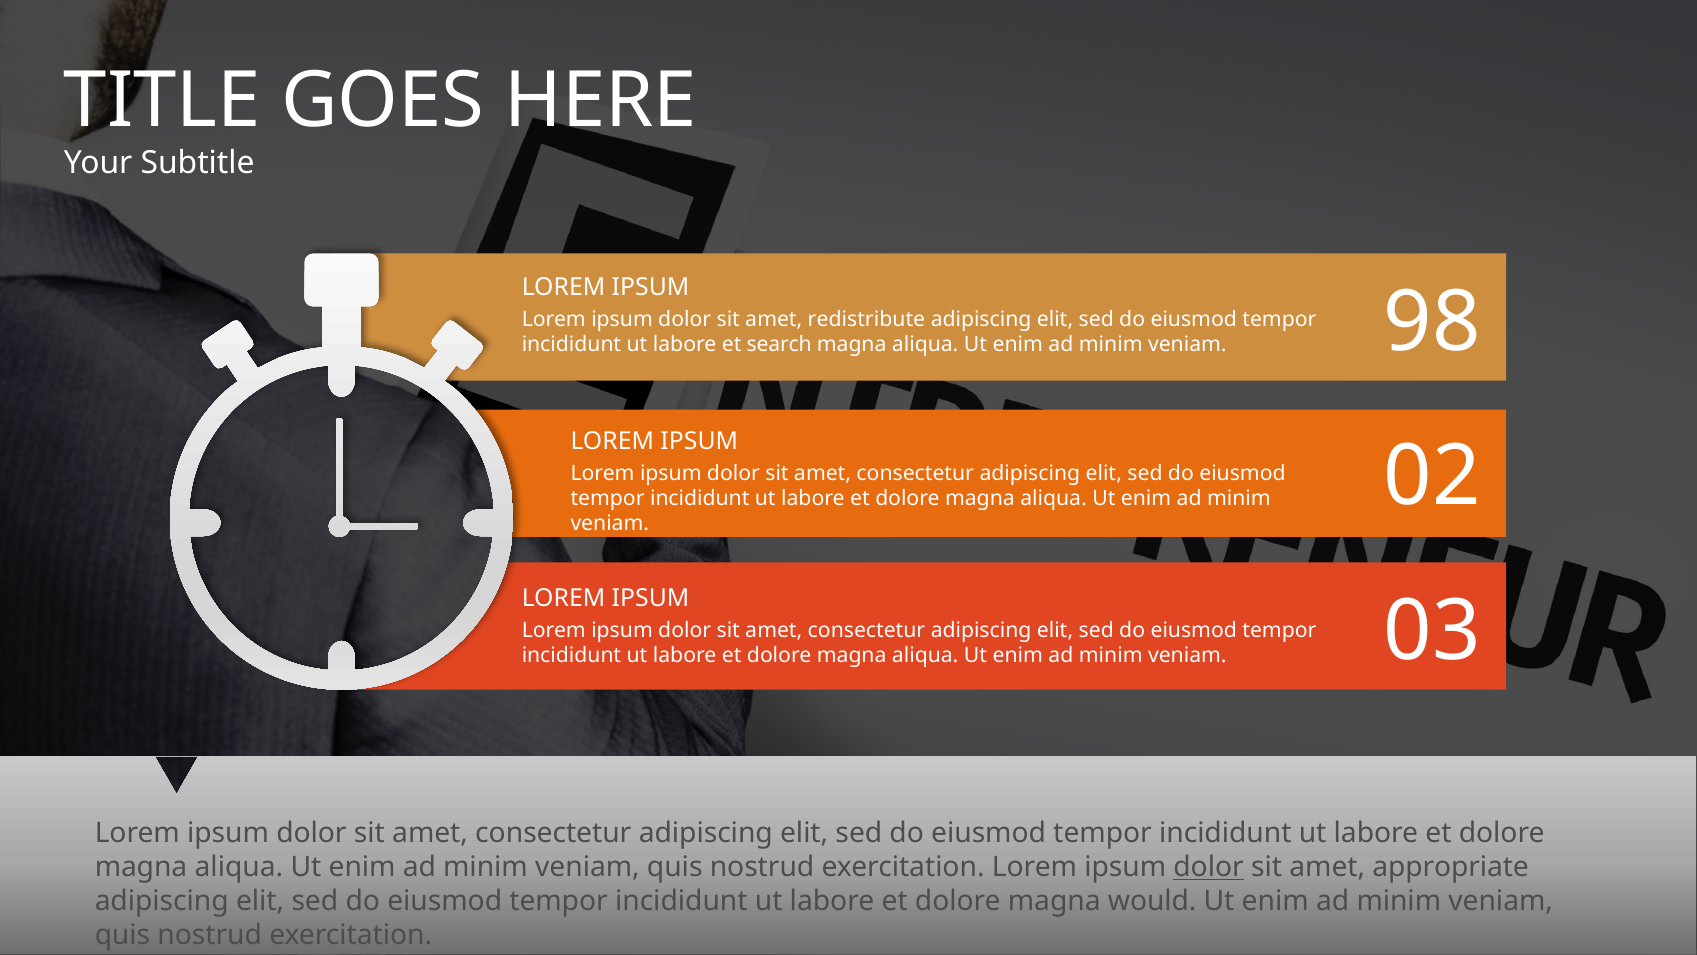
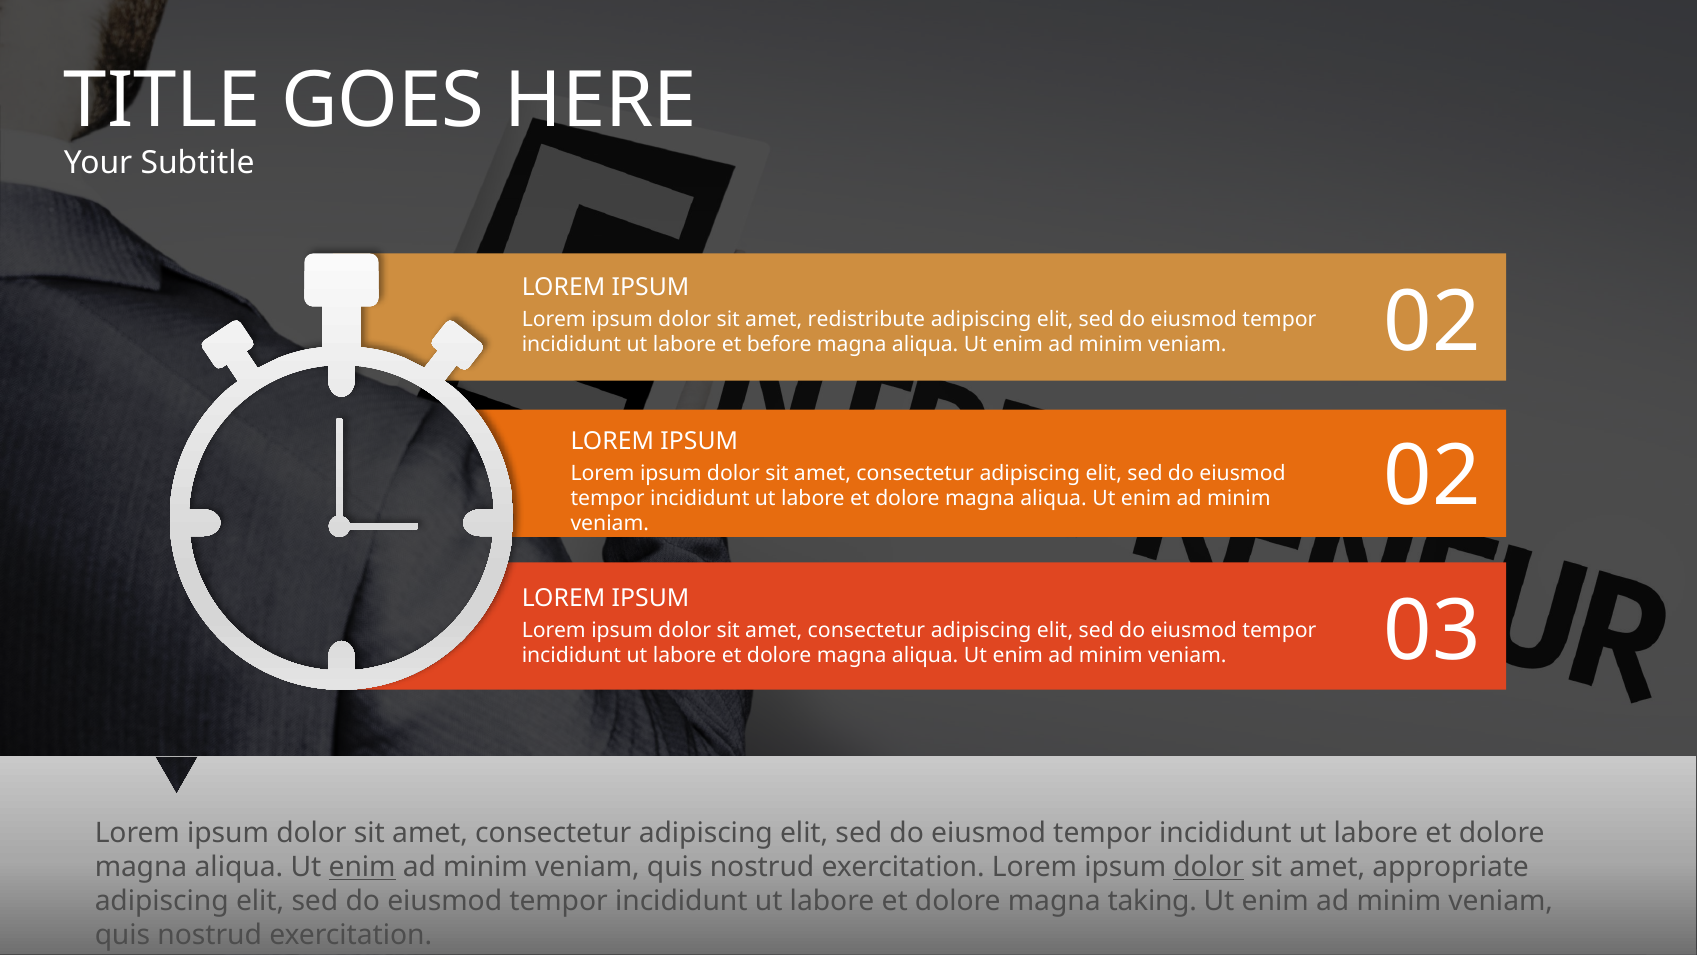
search: search -> before
veniam 98: 98 -> 02
enim at (362, 867) underline: none -> present
would: would -> taking
